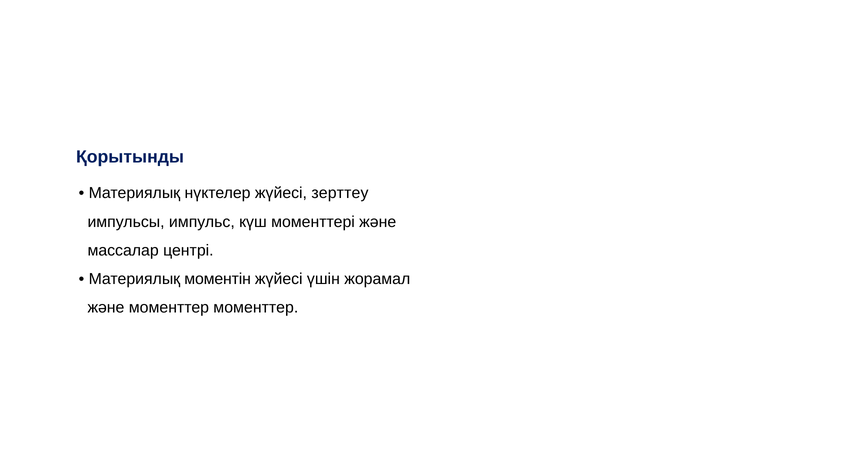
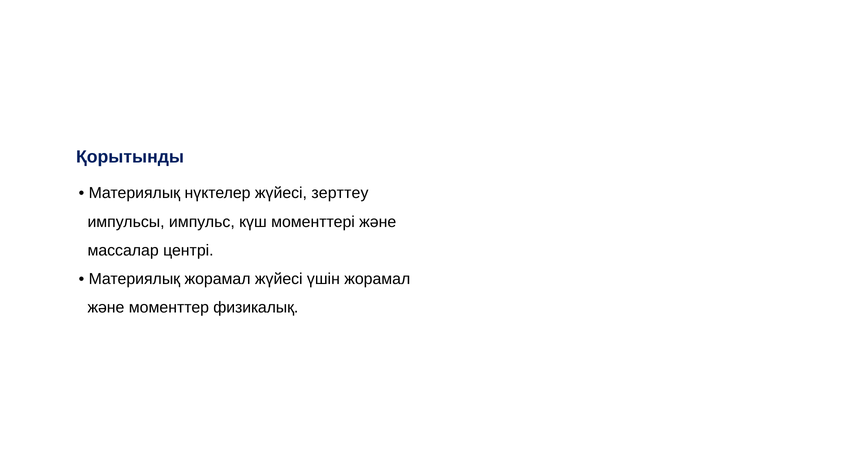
Материялық моментін: моментін -> жорамал
моменттер моменттер: моменттер -> физикалық
